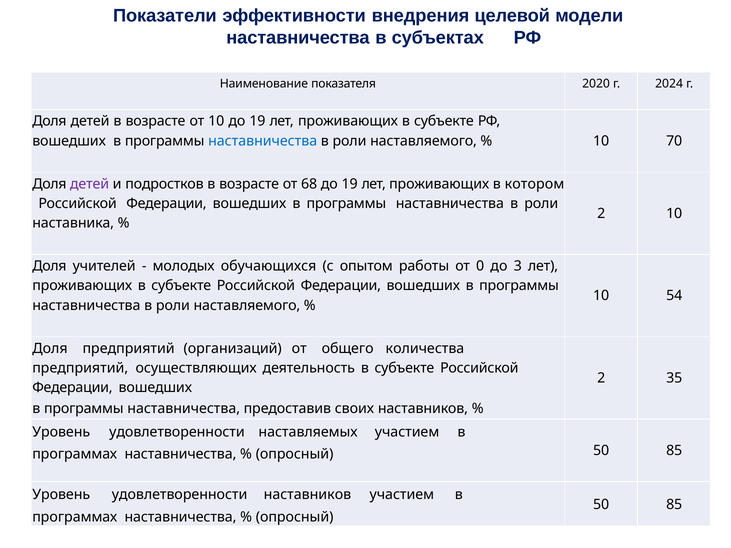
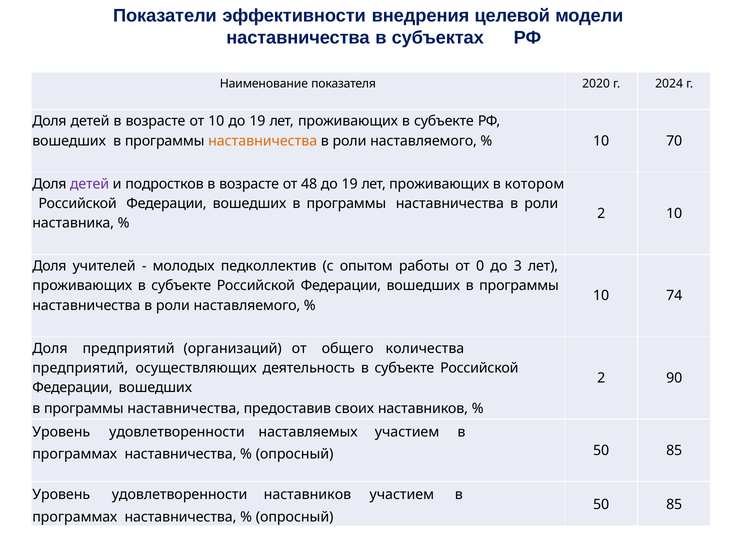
наставничества at (263, 141) colour: blue -> orange
68: 68 -> 48
обучающихся: обучающихся -> педколлектив
54: 54 -> 74
35: 35 -> 90
